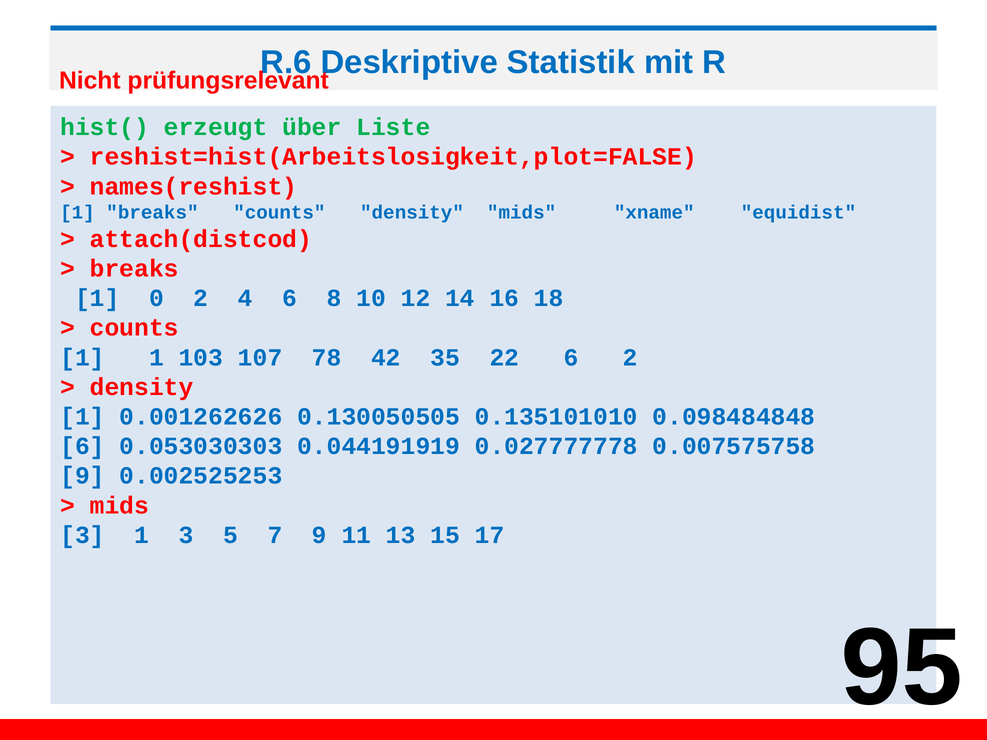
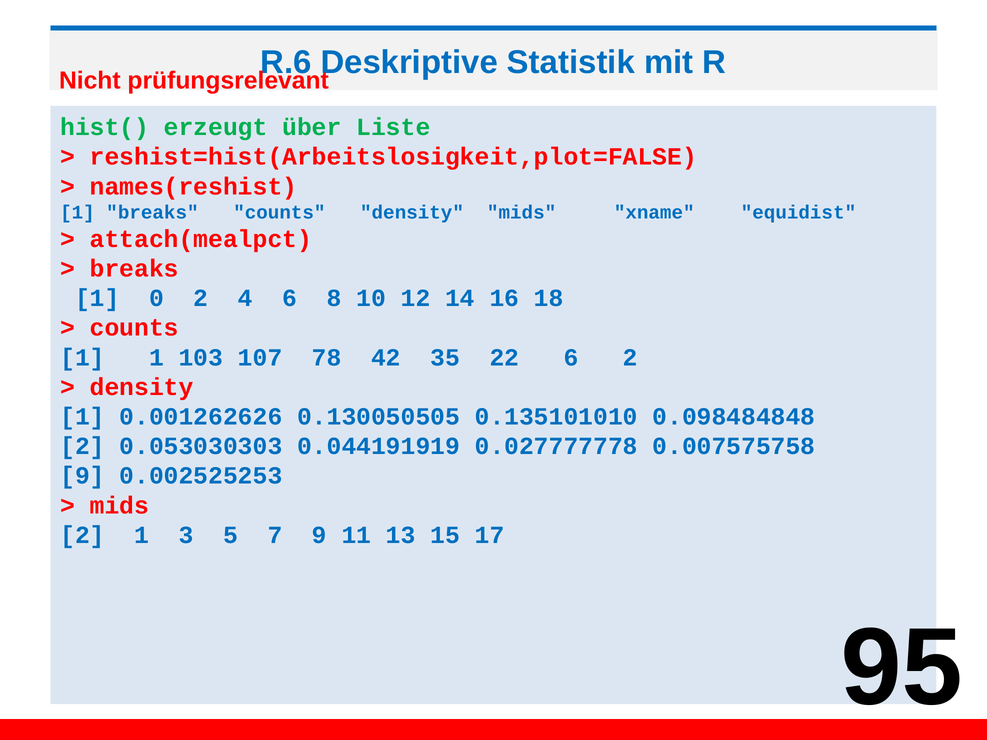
attach(distcod: attach(distcod -> attach(mealpct
6 at (82, 446): 6 -> 2
3 at (82, 535): 3 -> 2
